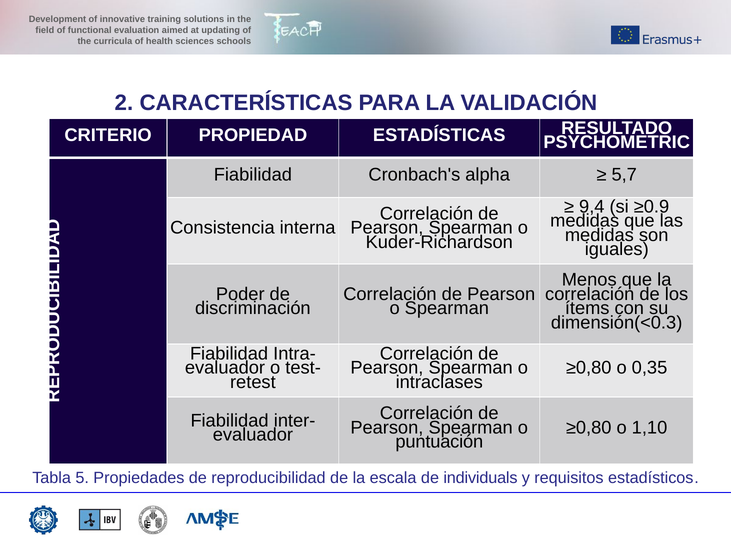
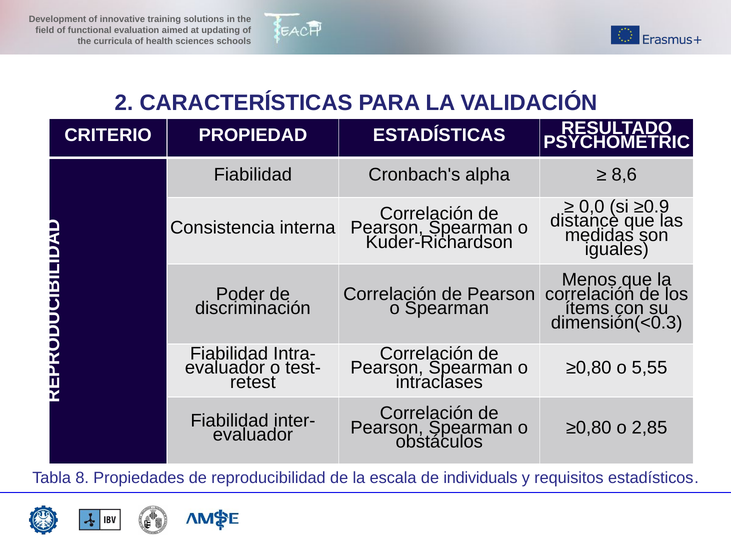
5,7: 5,7 -> 8,6
9,4: 9,4 -> 0,0
medidas at (585, 221): medidas -> distance
0,35: 0,35 -> 5,55
1,10: 1,10 -> 2,85
puntuación: puntuación -> obstáculos
5: 5 -> 8
